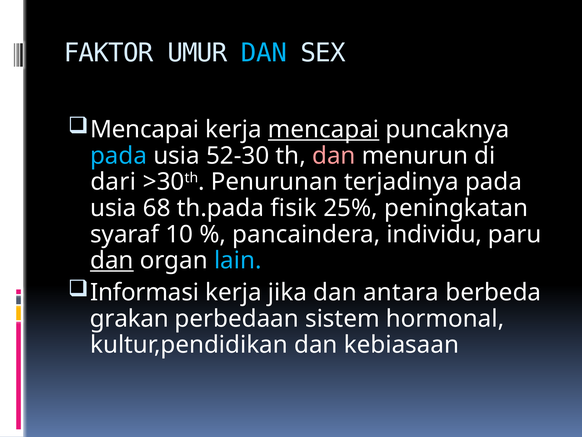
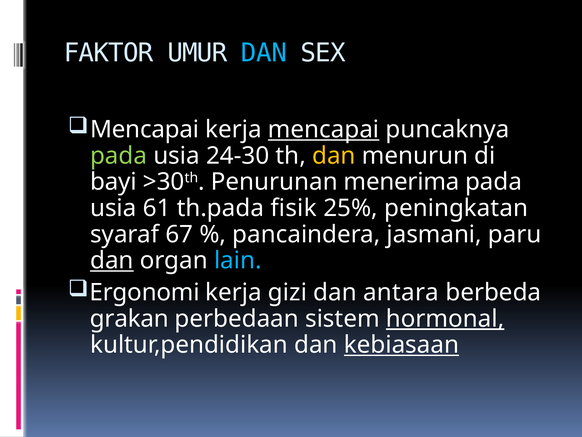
pada at (119, 156) colour: light blue -> light green
52-30: 52-30 -> 24-30
dan at (334, 156) colour: pink -> yellow
dari: dari -> bayi
terjadinya: terjadinya -> menerima
68: 68 -> 61
10: 10 -> 67
individu: individu -> jasmani
Informasi: Informasi -> Ergonomi
jika: jika -> gizi
hormonal underline: none -> present
kebiasaan underline: none -> present
